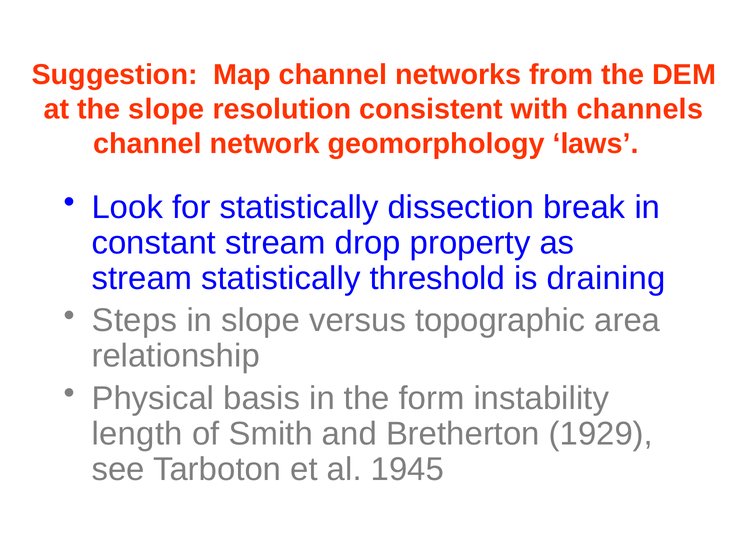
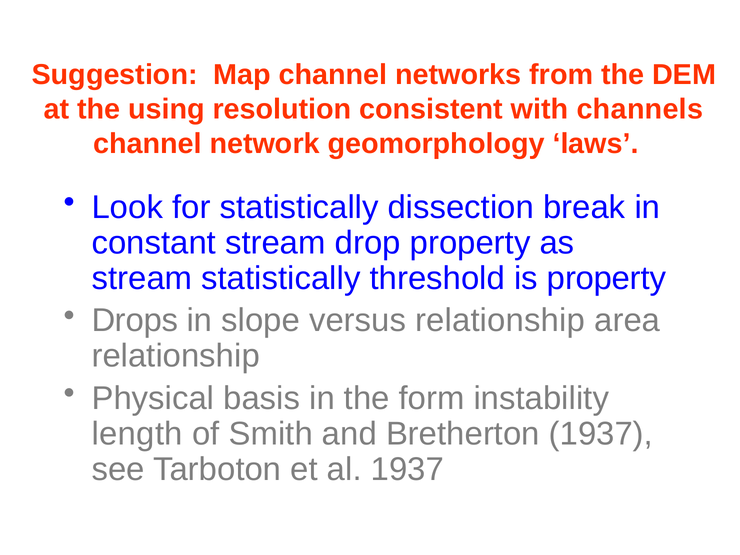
the slope: slope -> using
is draining: draining -> property
Steps: Steps -> Drops
versus topographic: topographic -> relationship
Bretherton 1929: 1929 -> 1937
al 1945: 1945 -> 1937
